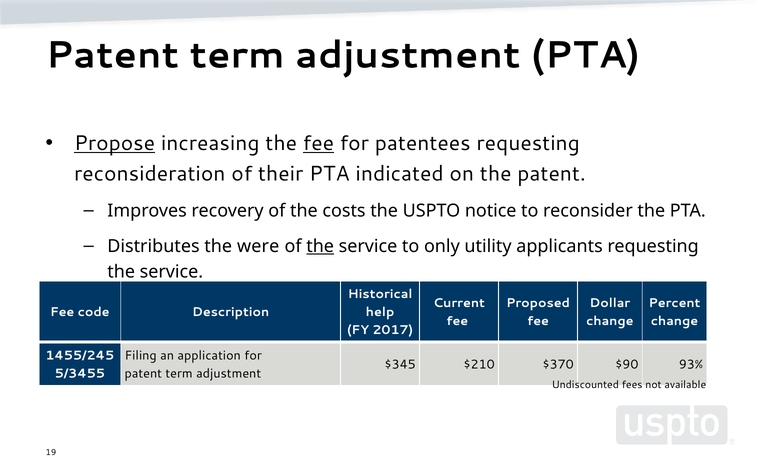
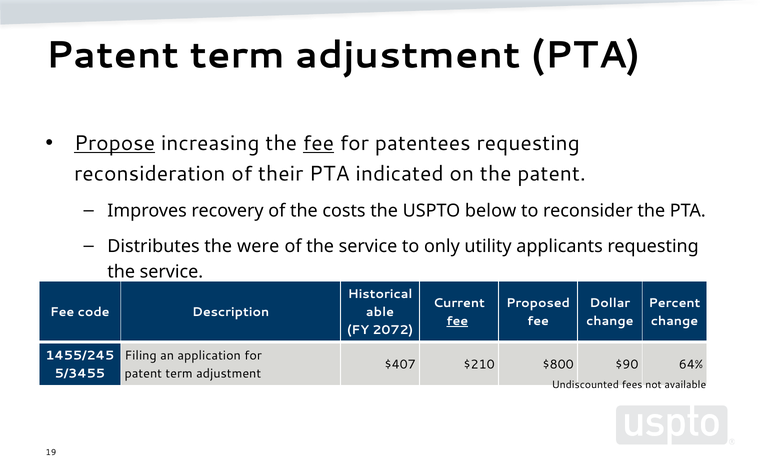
notice: notice -> below
the at (320, 246) underline: present -> none
help: help -> able
fee at (457, 321) underline: none -> present
2017: 2017 -> 2072
$345: $345 -> $407
$370: $370 -> $800
93%: 93% -> 64%
